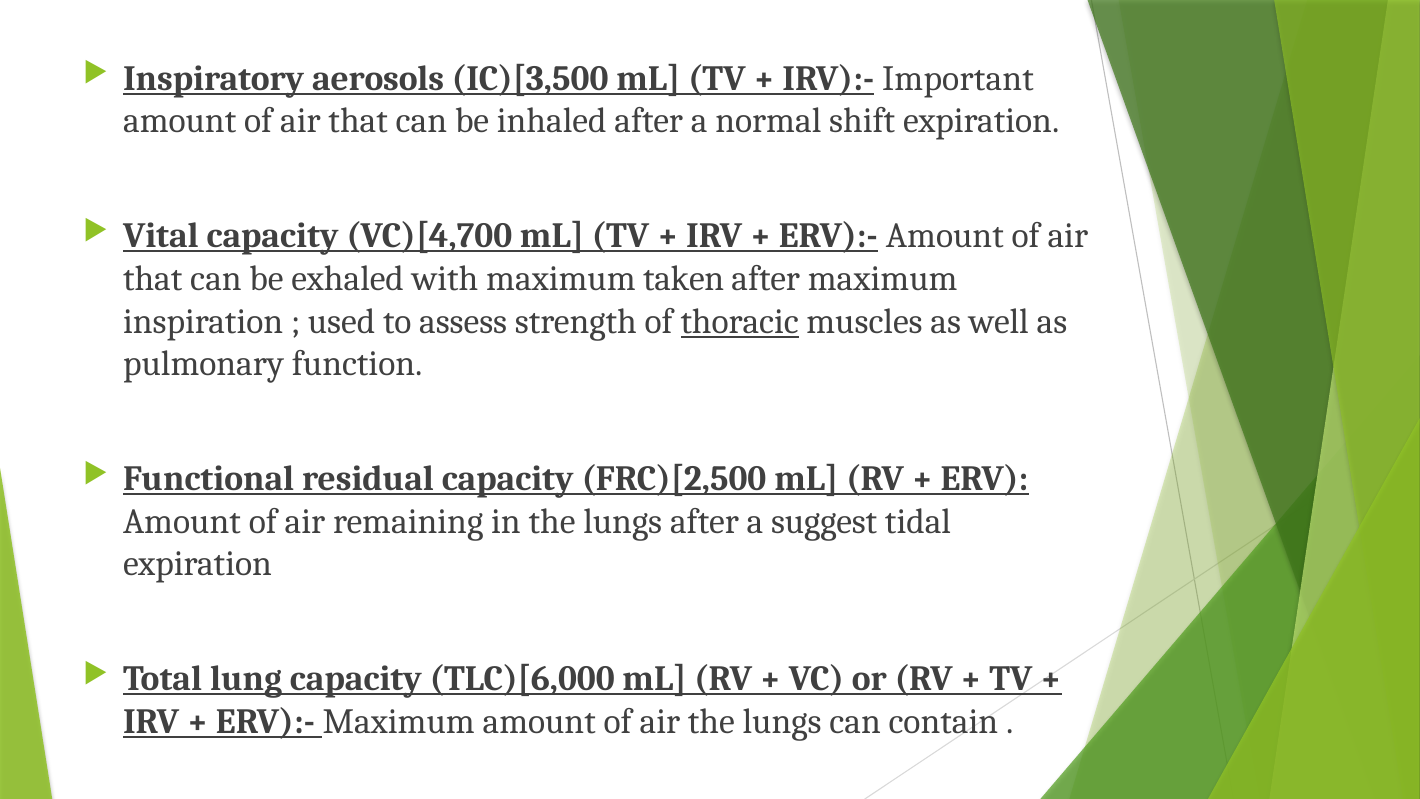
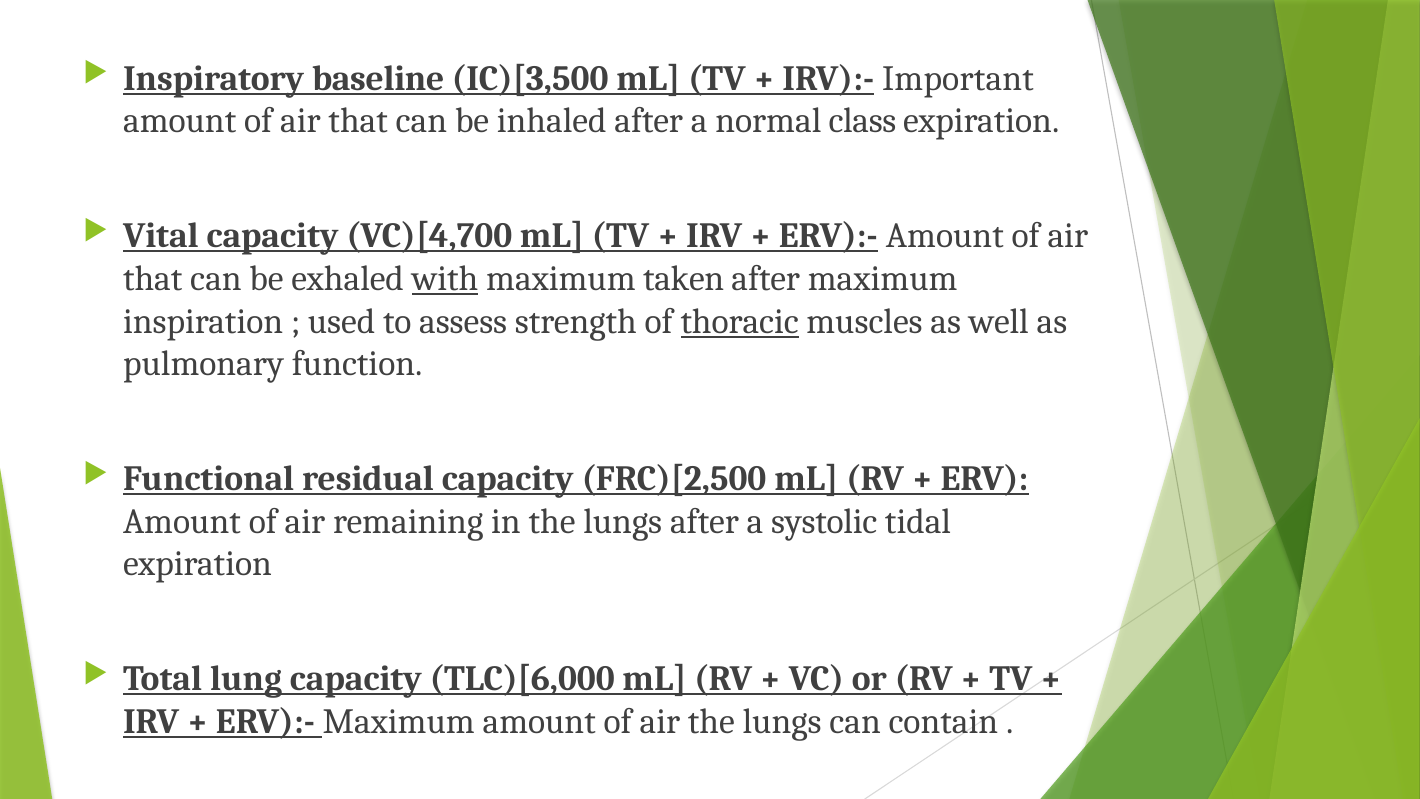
aerosols: aerosols -> baseline
shift: shift -> class
with underline: none -> present
suggest: suggest -> systolic
